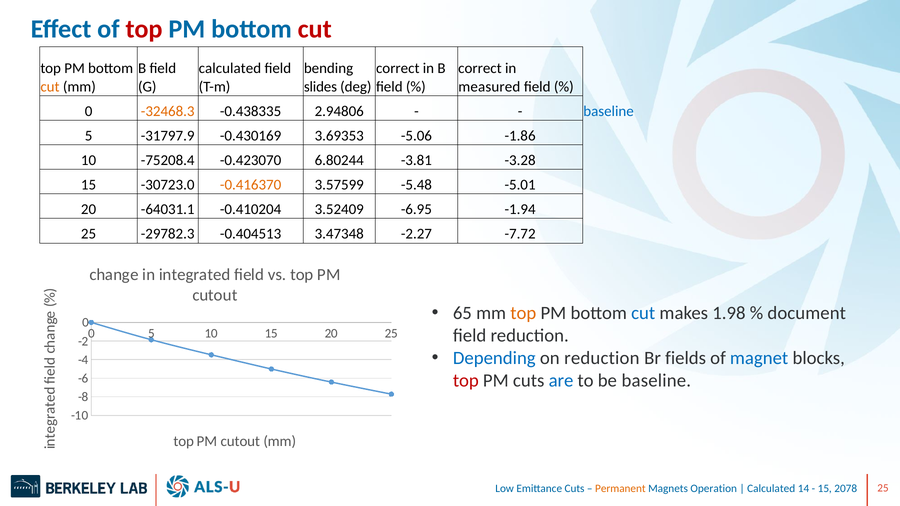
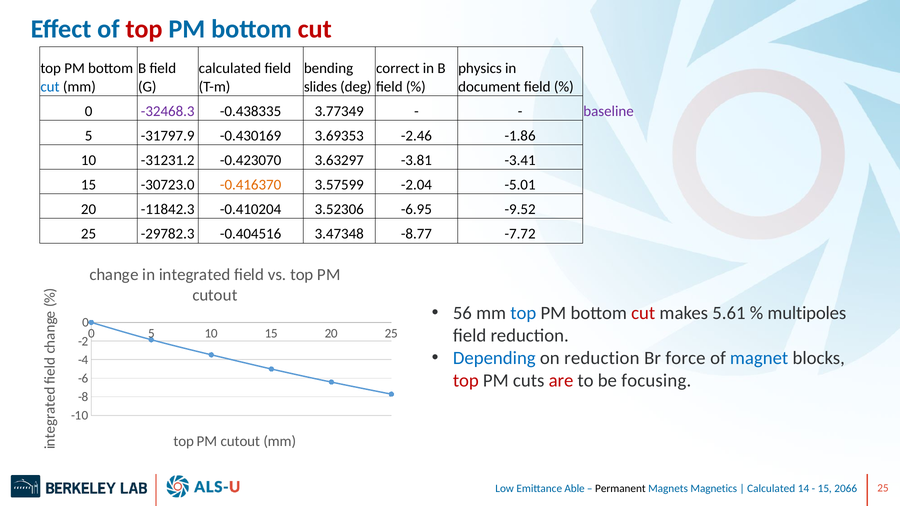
correct at (480, 68): correct -> physics
cut at (50, 87) colour: orange -> blue
measured: measured -> document
-32468.3 colour: orange -> purple
2.94806: 2.94806 -> 3.77349
baseline at (609, 111) colour: blue -> purple
-5.06: -5.06 -> -2.46
-75208.4: -75208.4 -> -31231.2
6.80244: 6.80244 -> 3.63297
-3.28: -3.28 -> -3.41
-5.48: -5.48 -> -2.04
-64031.1: -64031.1 -> -11842.3
3.52409: 3.52409 -> 3.52306
-1.94: -1.94 -> -9.52
-0.404513: -0.404513 -> -0.404516
-2.27: -2.27 -> -8.77
65: 65 -> 56
top at (523, 313) colour: orange -> blue
cut at (643, 313) colour: blue -> red
1.98: 1.98 -> 5.61
document: document -> multipoles
fields: fields -> force
are colour: blue -> red
be baseline: baseline -> focusing
Emittance Cuts: Cuts -> Able
Permanent colour: orange -> black
Operation: Operation -> Magnetics
2078: 2078 -> 2066
